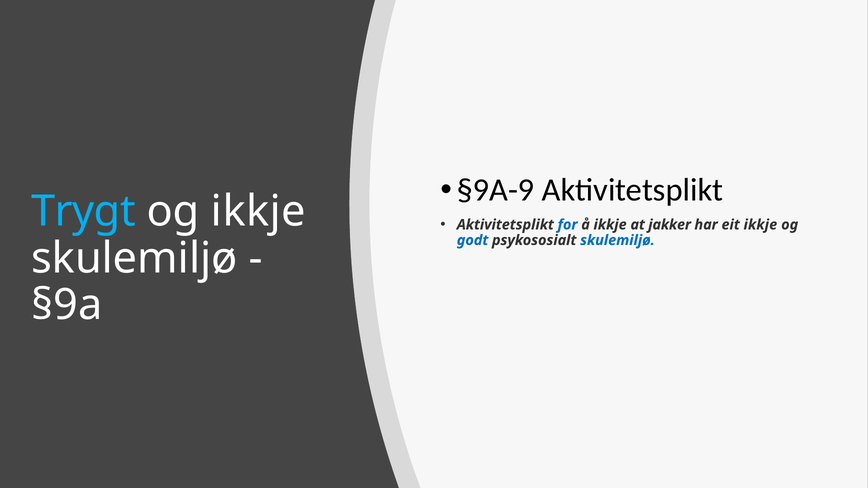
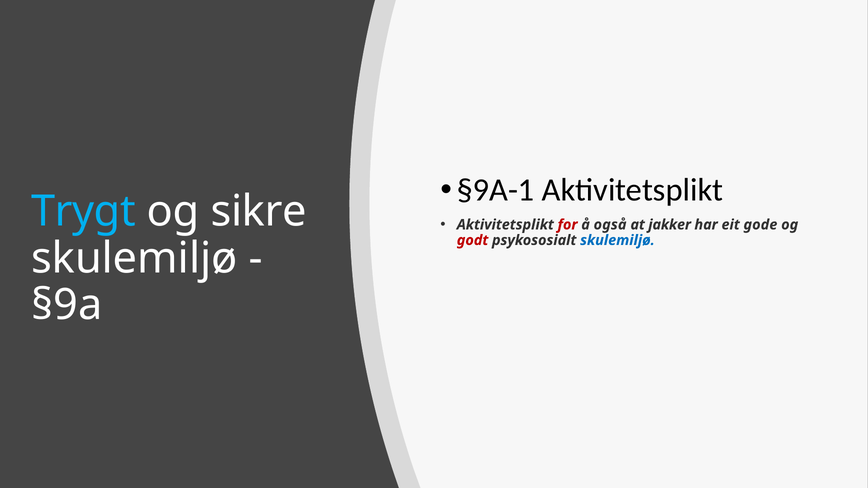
§9A-9: §9A-9 -> §9A-1
og ikkje: ikkje -> sikre
for colour: blue -> red
å ikkje: ikkje -> også
eit ikkje: ikkje -> gode
godt colour: blue -> red
